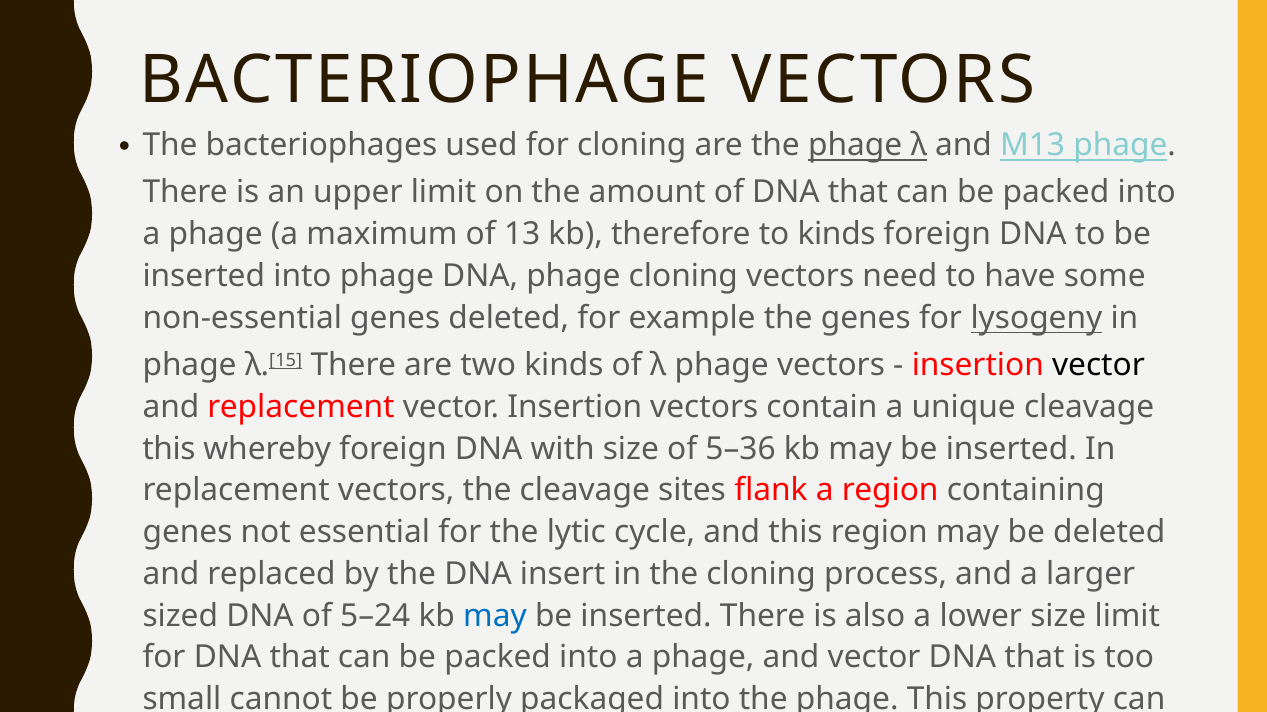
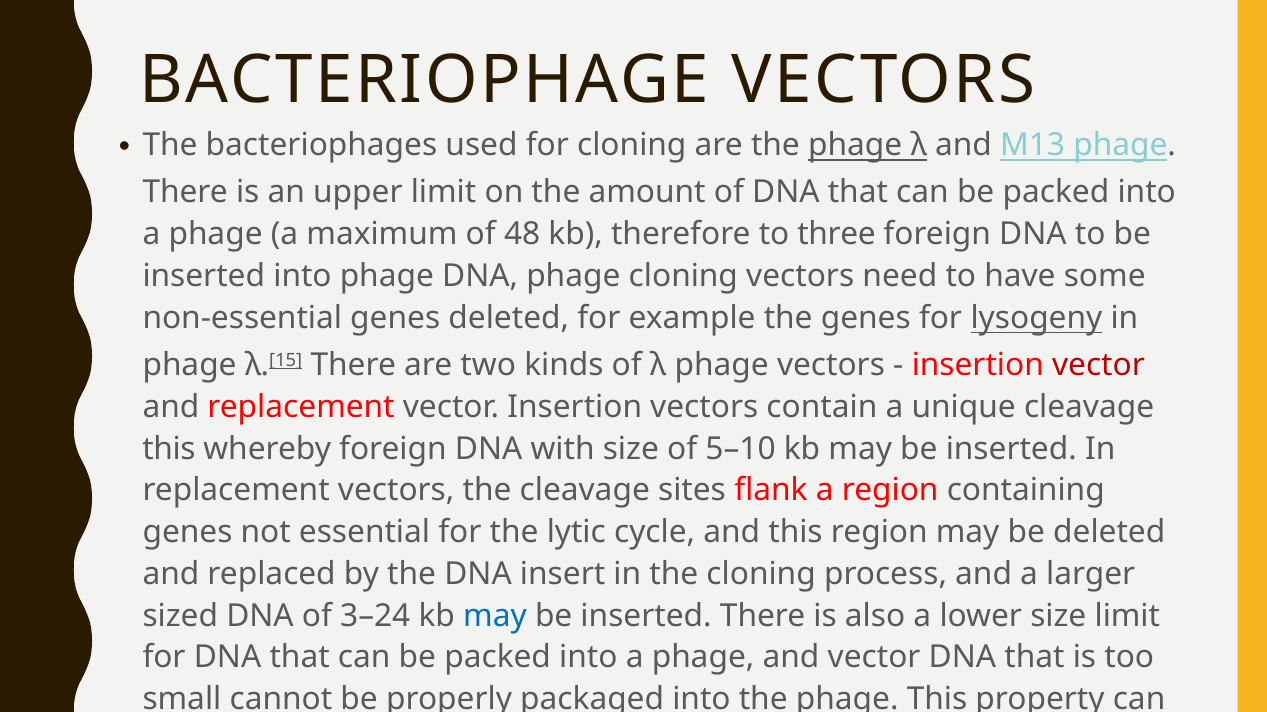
13: 13 -> 48
to kinds: kinds -> three
vector at (1099, 365) colour: black -> red
5–36: 5–36 -> 5–10
5–24: 5–24 -> 3–24
